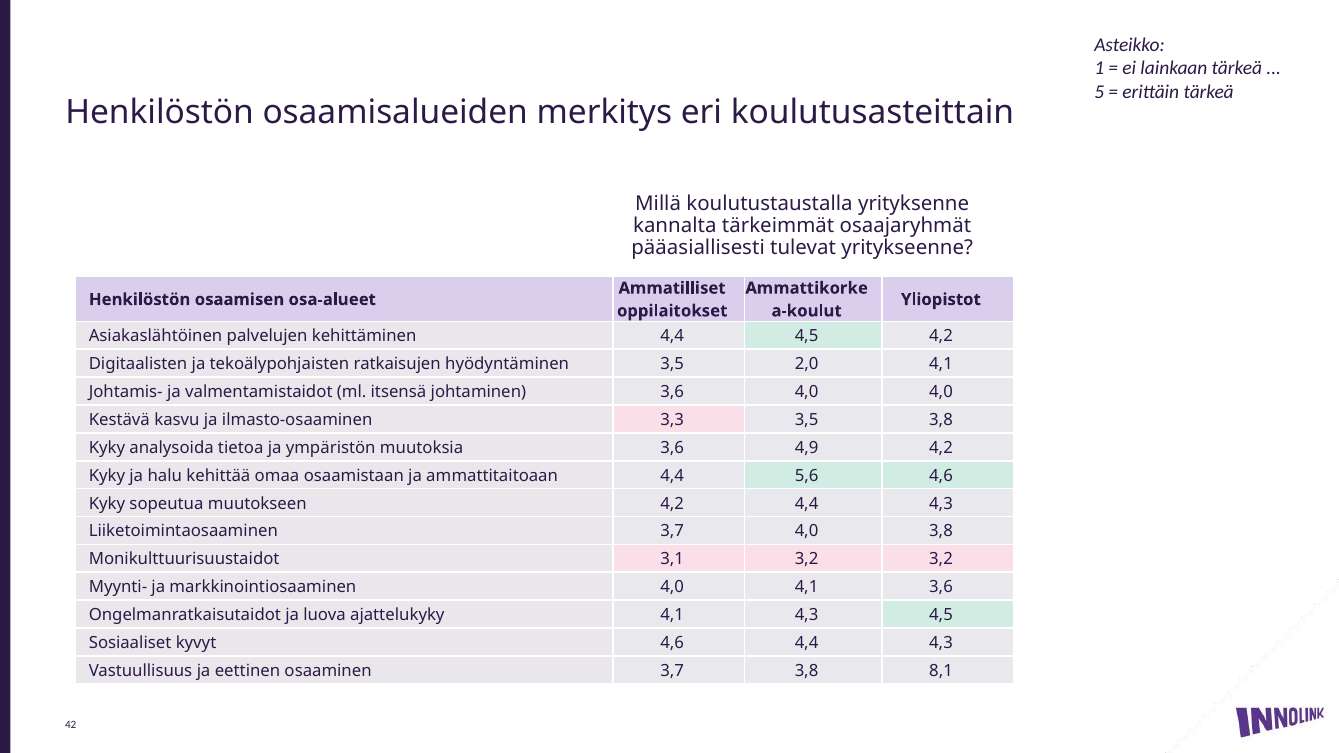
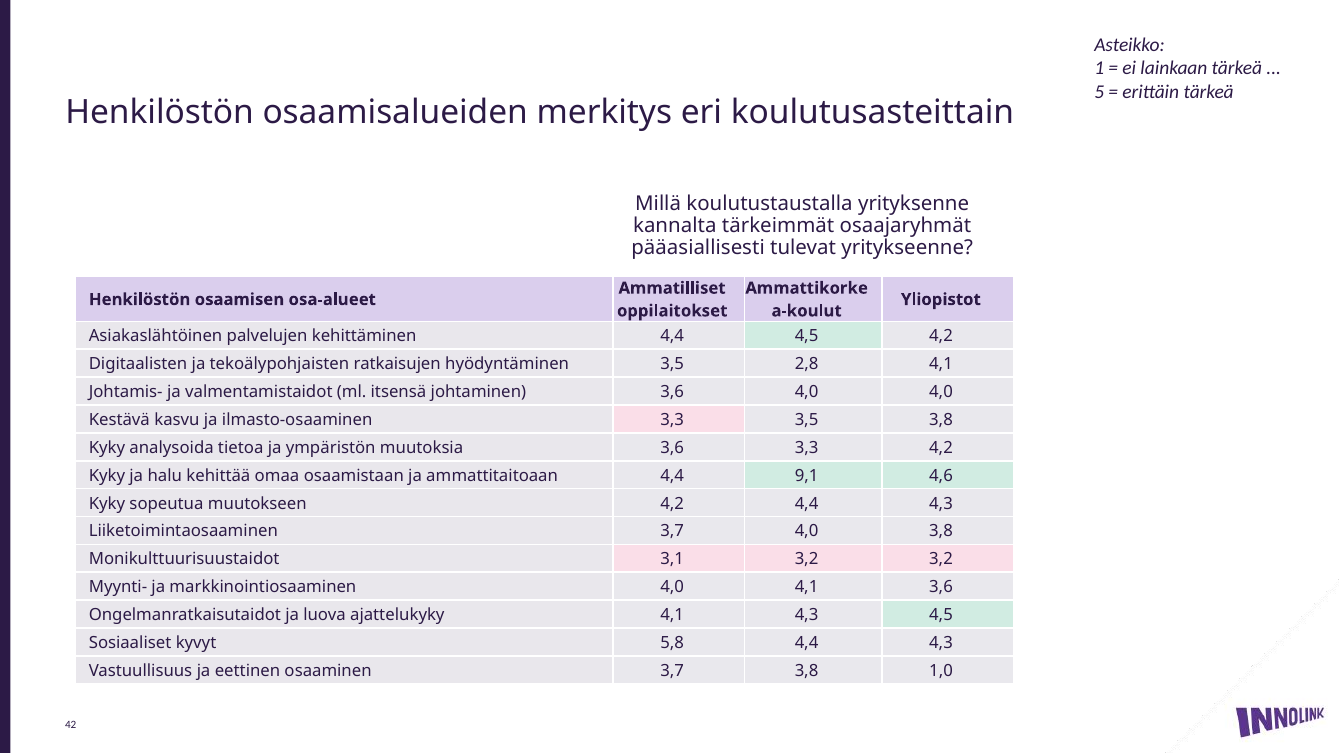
2,0: 2,0 -> 2,8
3,6 4,9: 4,9 -> 3,3
5,6: 5,6 -> 9,1
kyvyt 4,6: 4,6 -> 5,8
8,1: 8,1 -> 1,0
